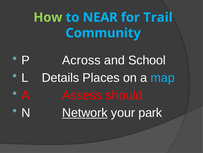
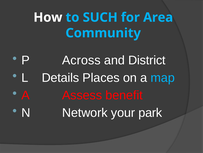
How colour: light green -> white
NEAR: NEAR -> SUCH
Trail: Trail -> Area
School: School -> District
should: should -> benefit
Network underline: present -> none
